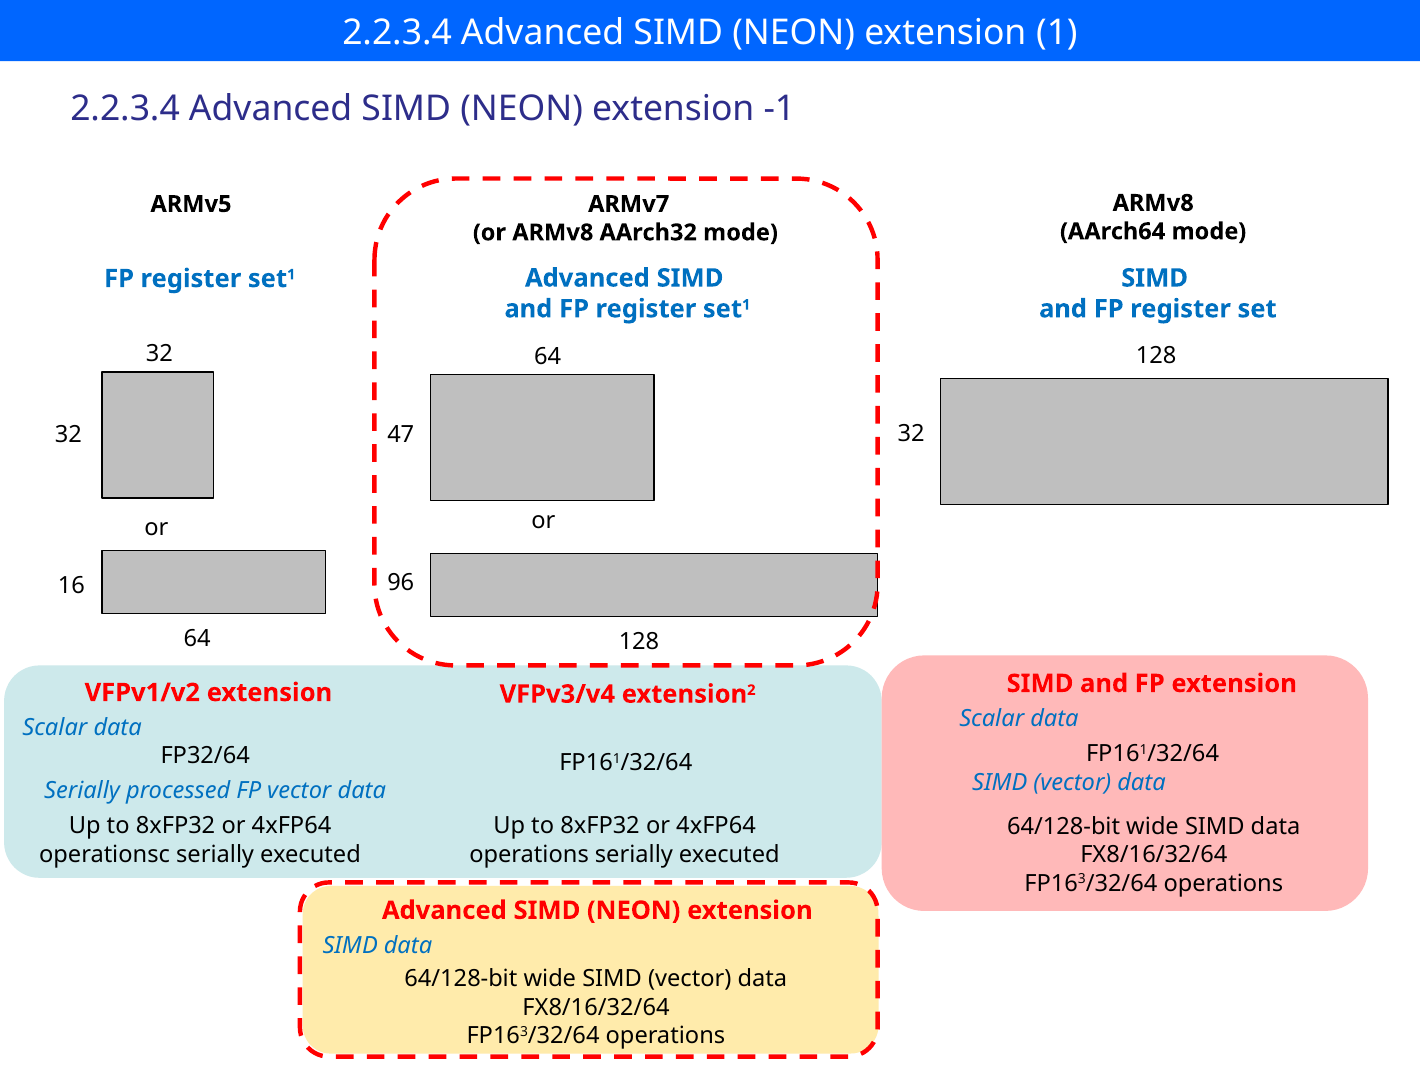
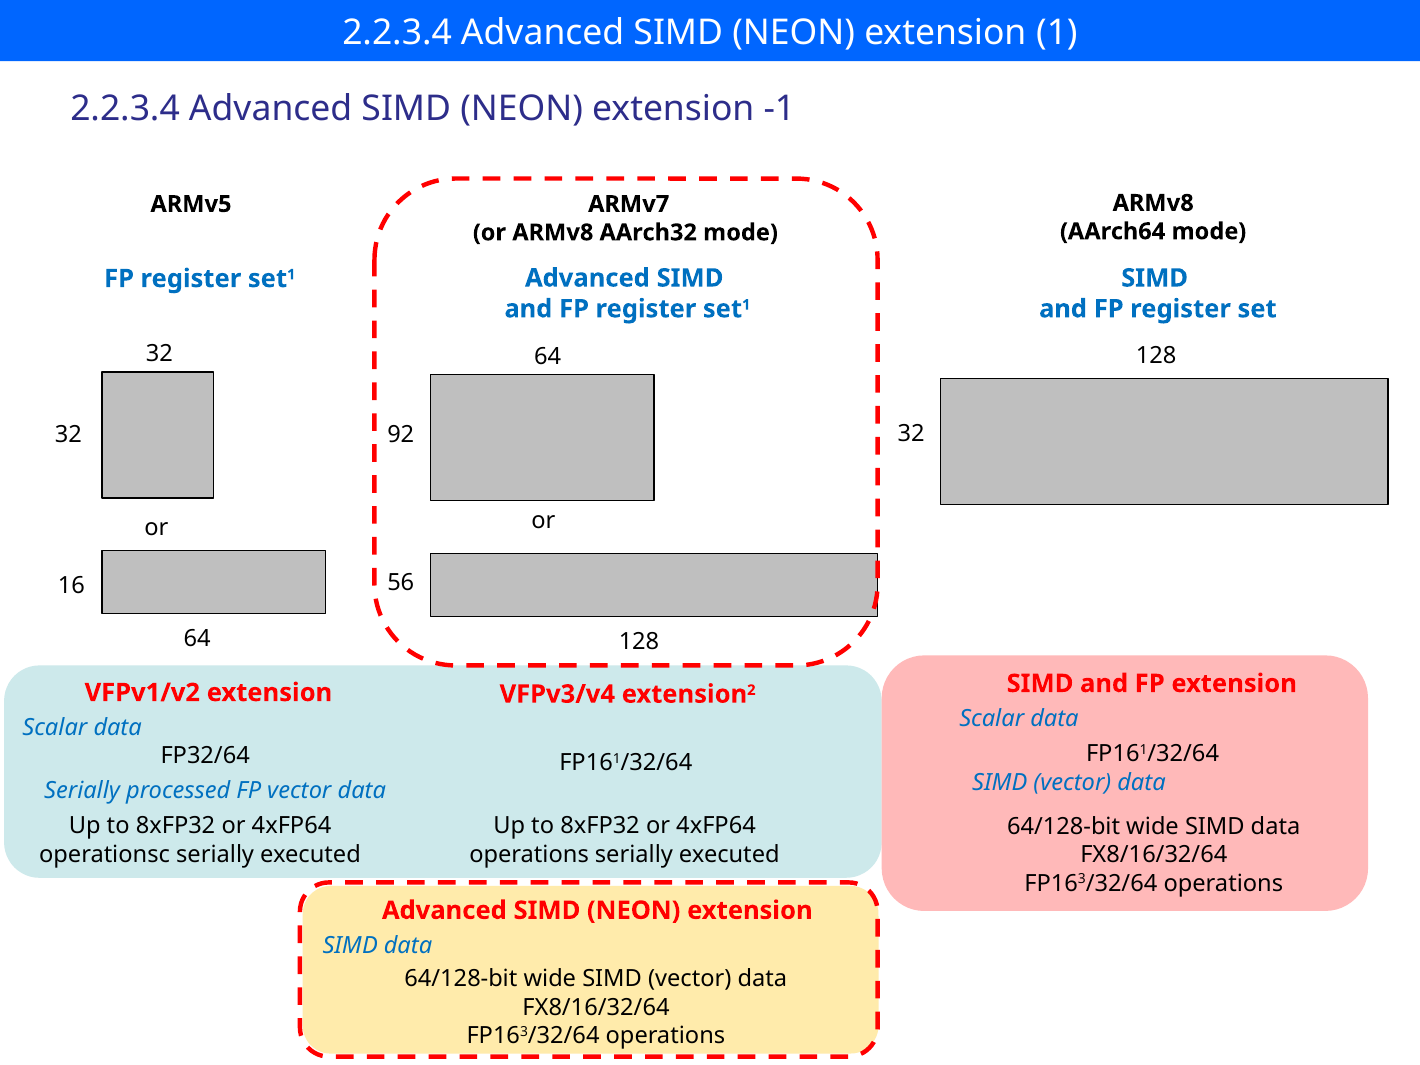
47: 47 -> 92
96: 96 -> 56
